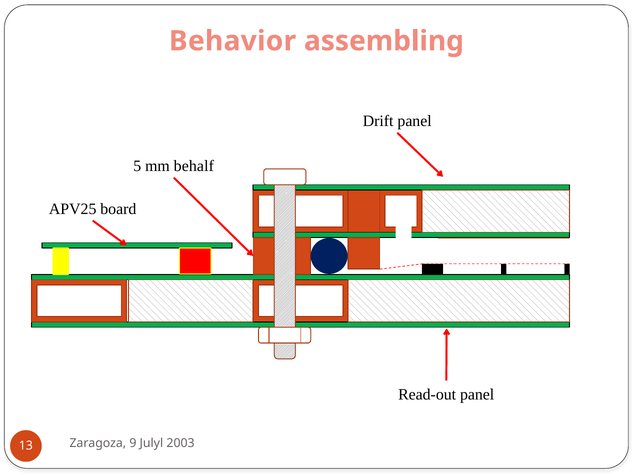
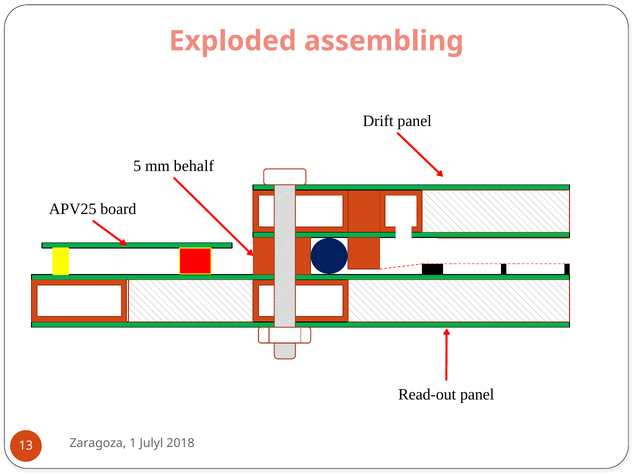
Behavior: Behavior -> Exploded
9: 9 -> 1
2003: 2003 -> 2018
